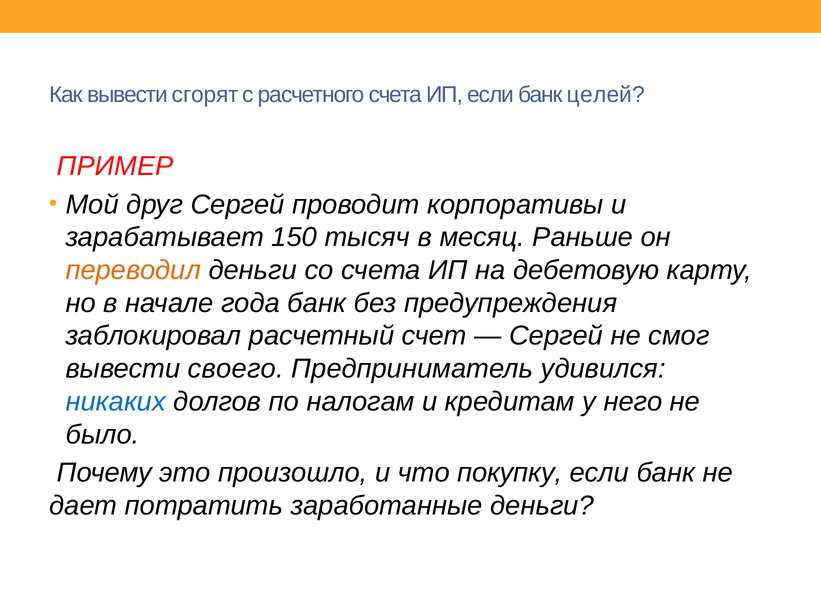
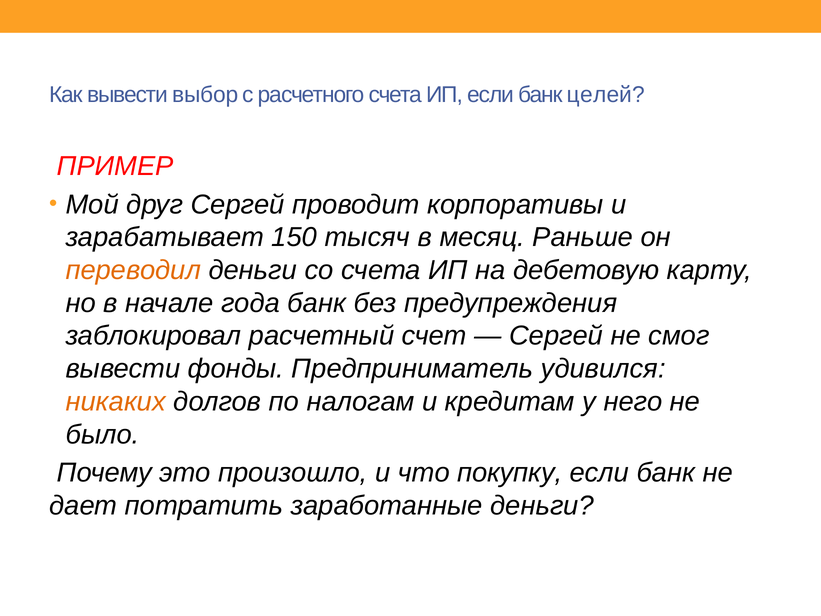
сгорят: сгорят -> выбор
своего: своего -> фонды
никаких colour: blue -> orange
